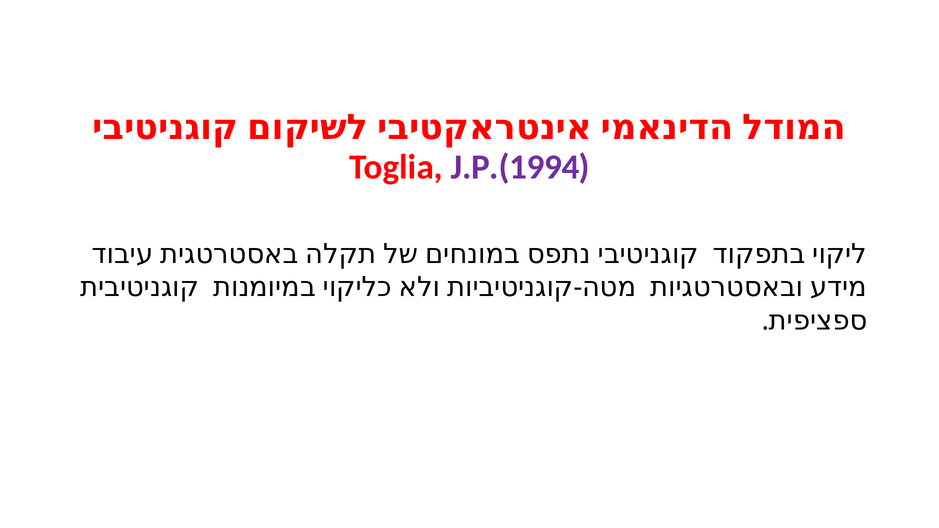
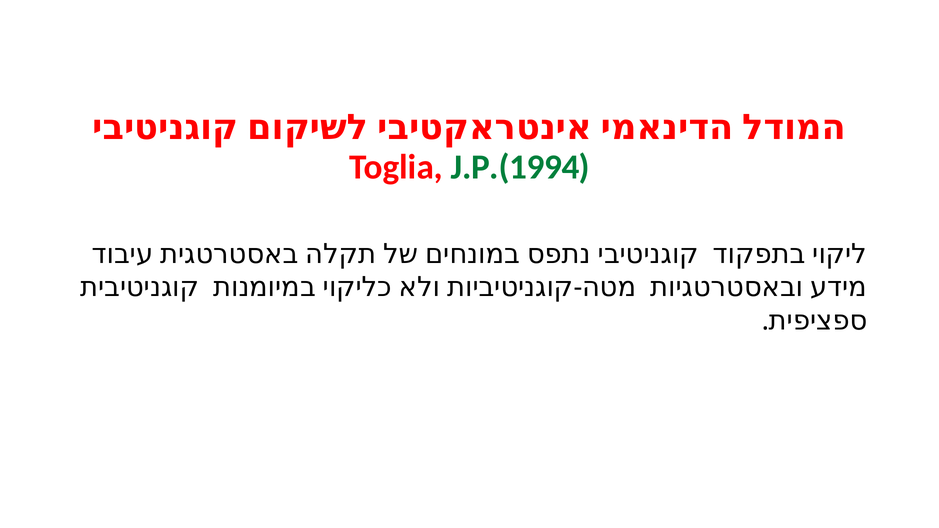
J.P.(1994 colour: purple -> green
